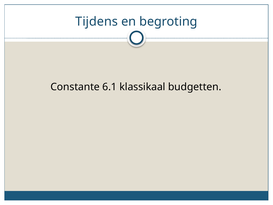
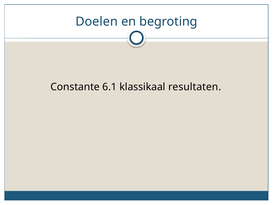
Tijdens: Tijdens -> Doelen
budgetten: budgetten -> resultaten
